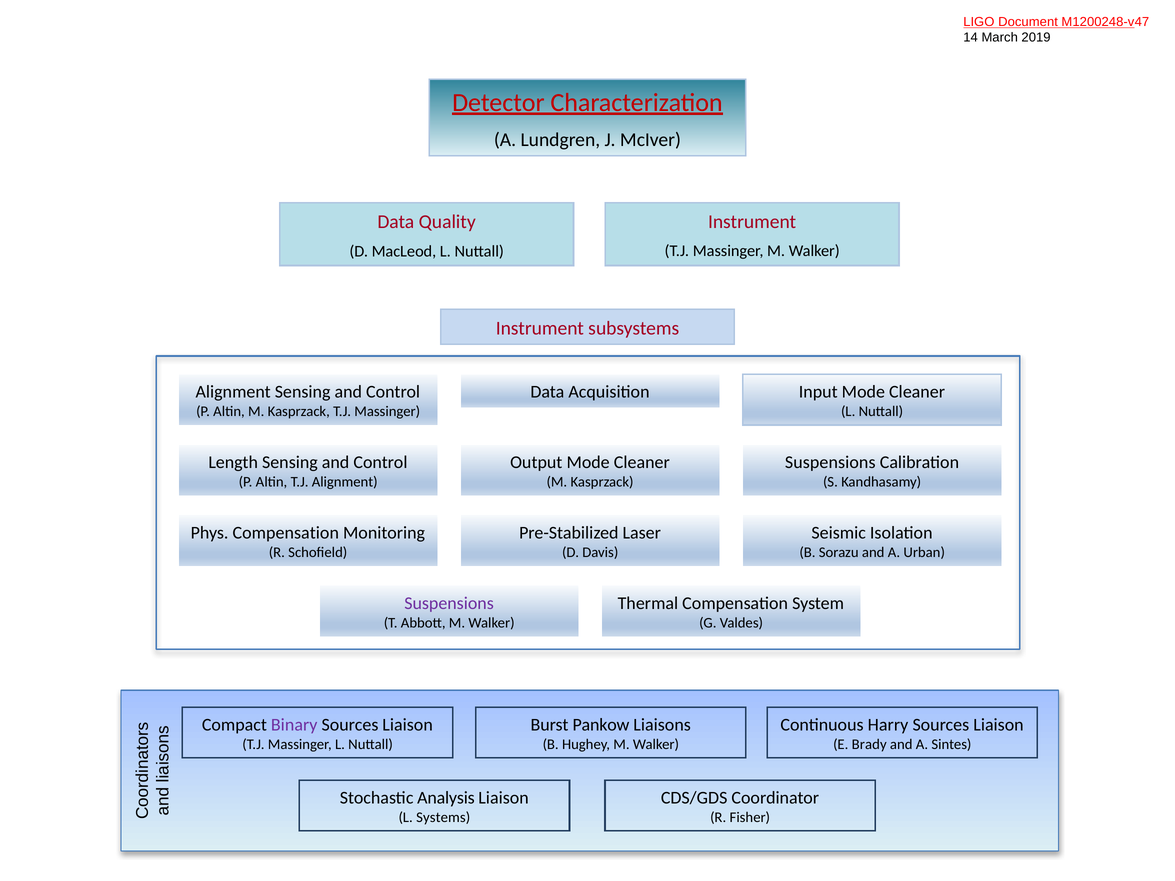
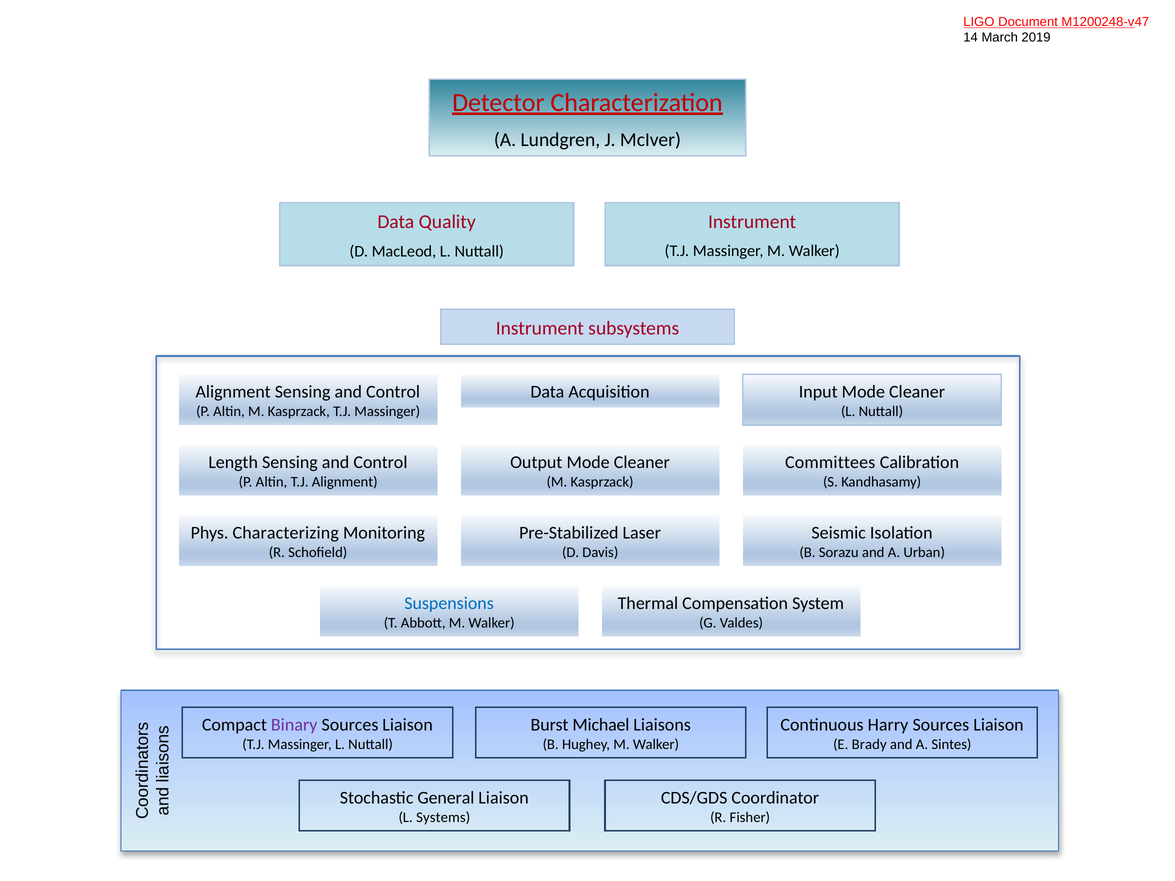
Suspensions at (830, 463): Suspensions -> Committees
Phys Compensation: Compensation -> Characterizing
Suspensions at (449, 604) colour: purple -> blue
Pankow: Pankow -> Michael
Analysis: Analysis -> General
